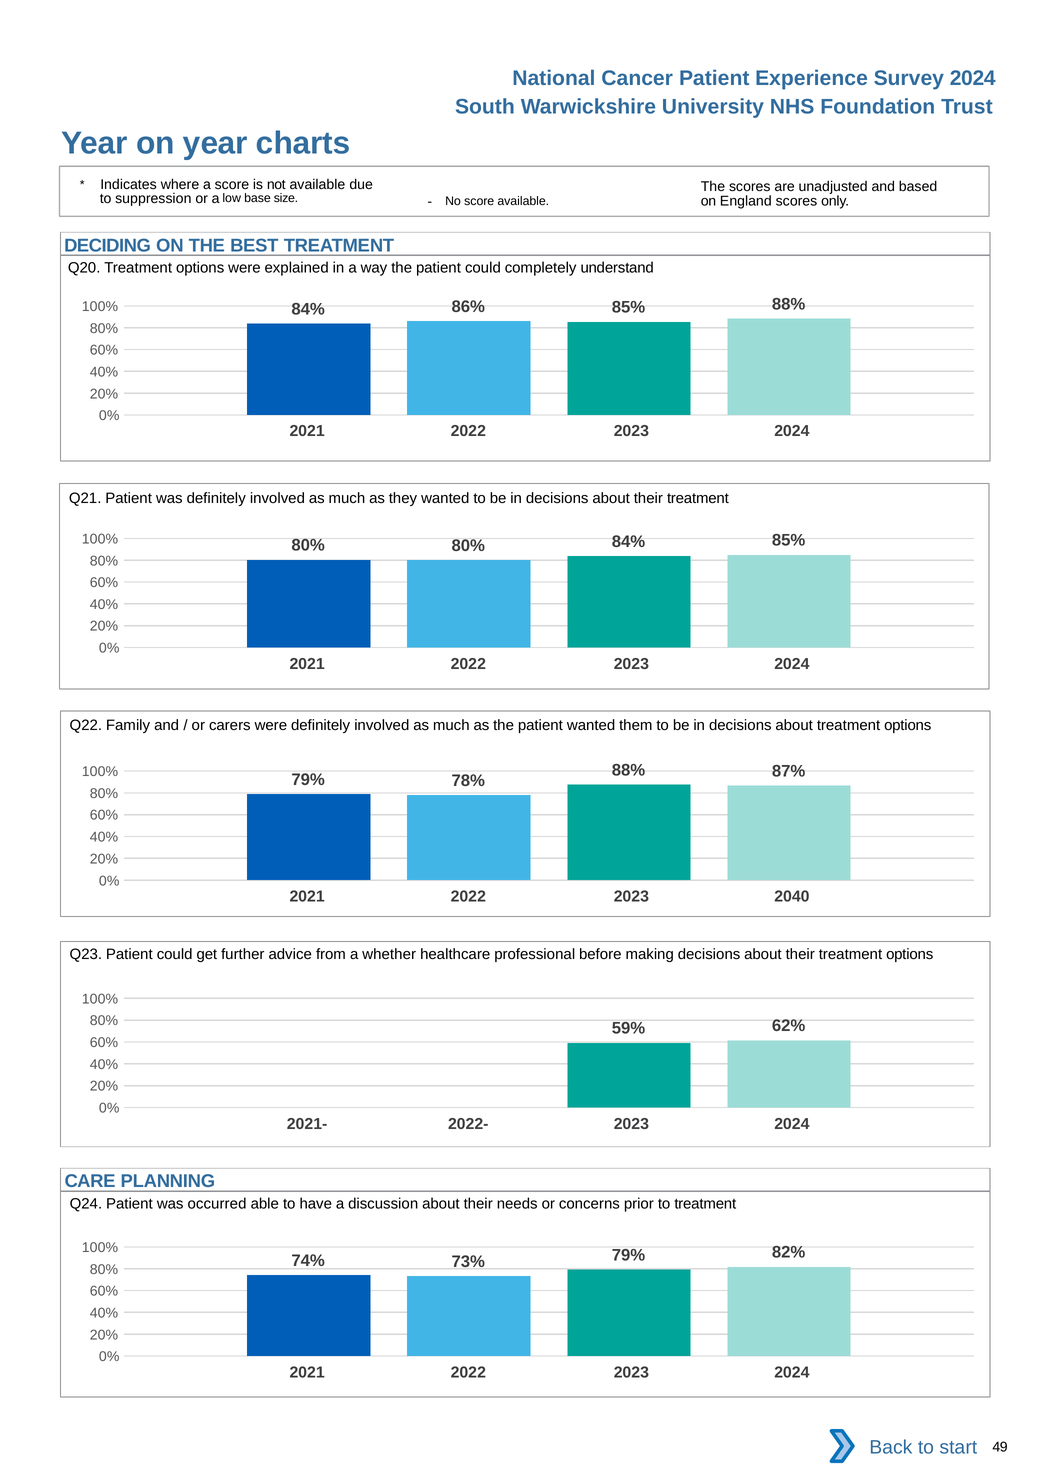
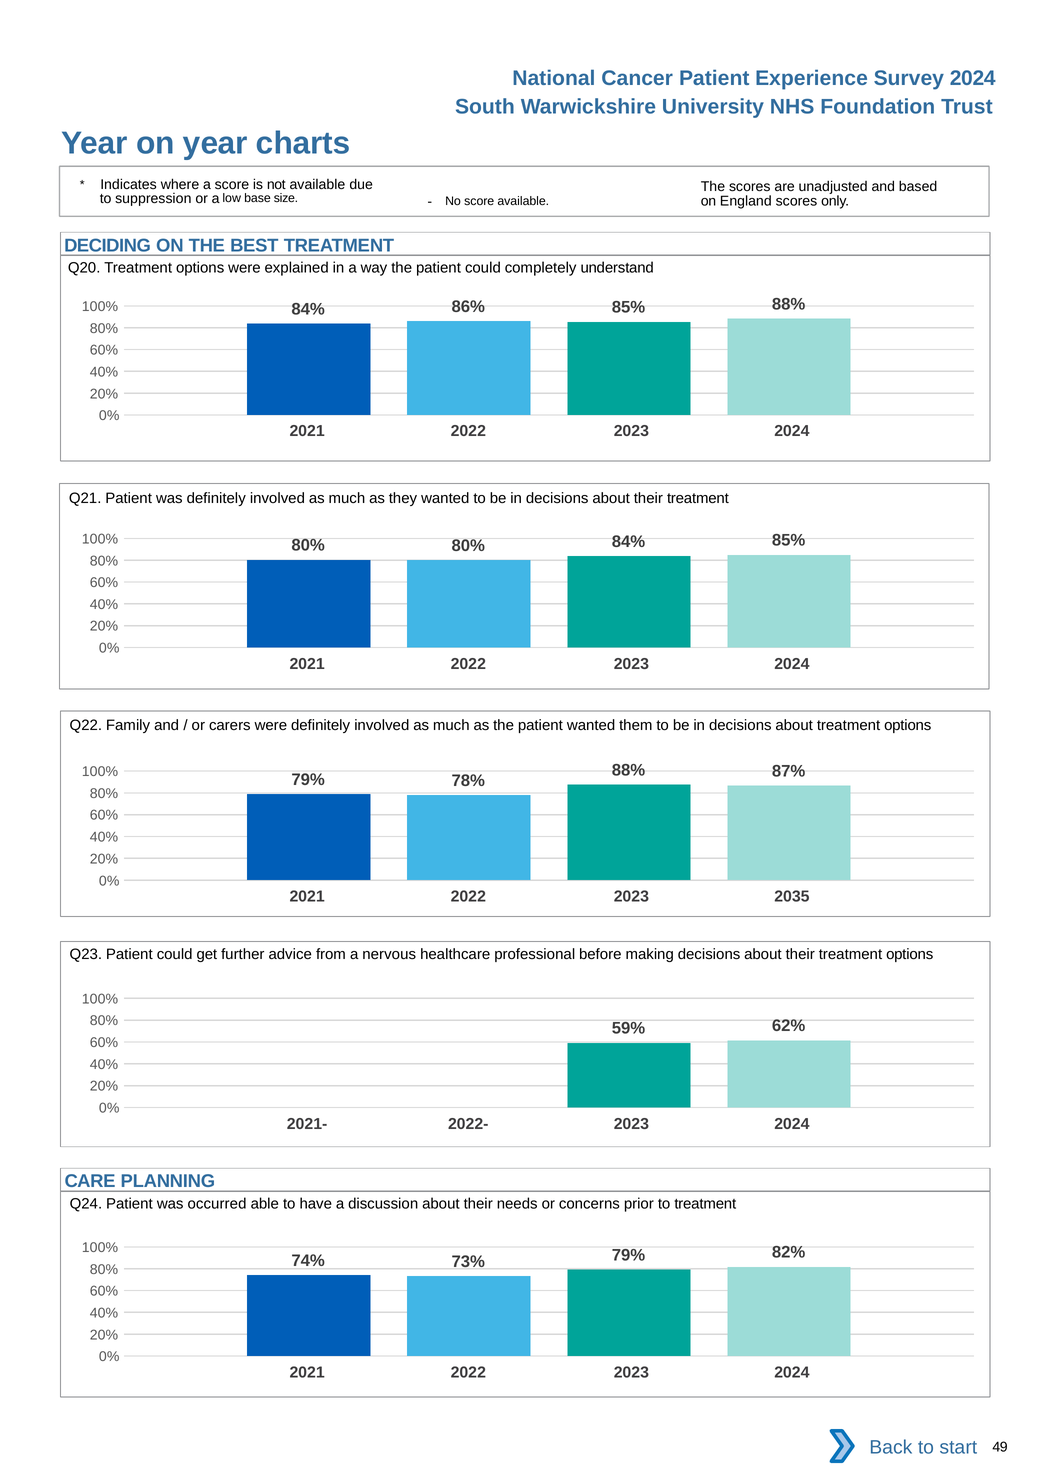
2040: 2040 -> 2035
whether: whether -> nervous
